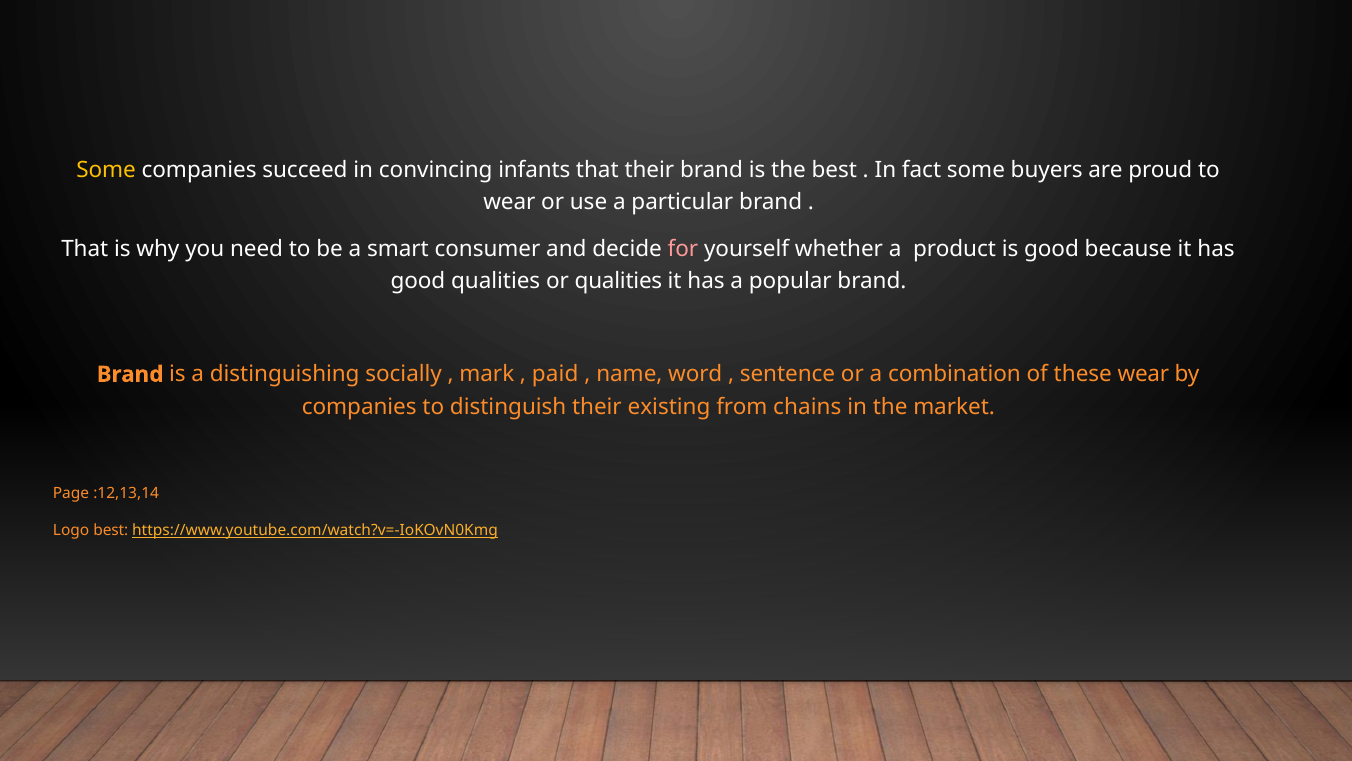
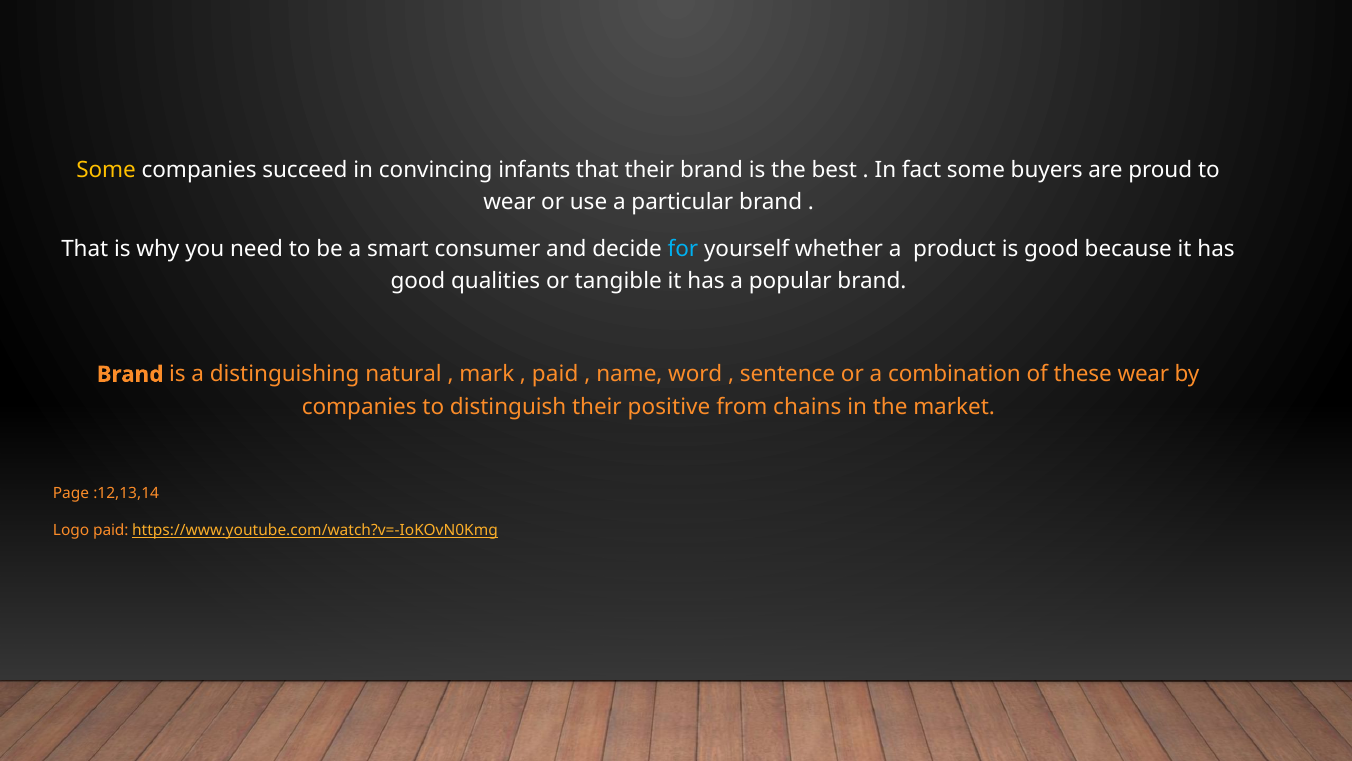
for colour: pink -> light blue
or qualities: qualities -> tangible
socially: socially -> natural
existing: existing -> positive
Logo best: best -> paid
